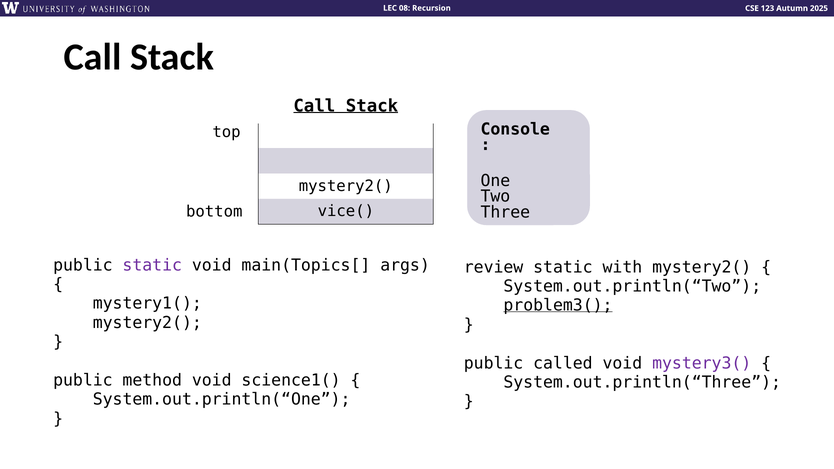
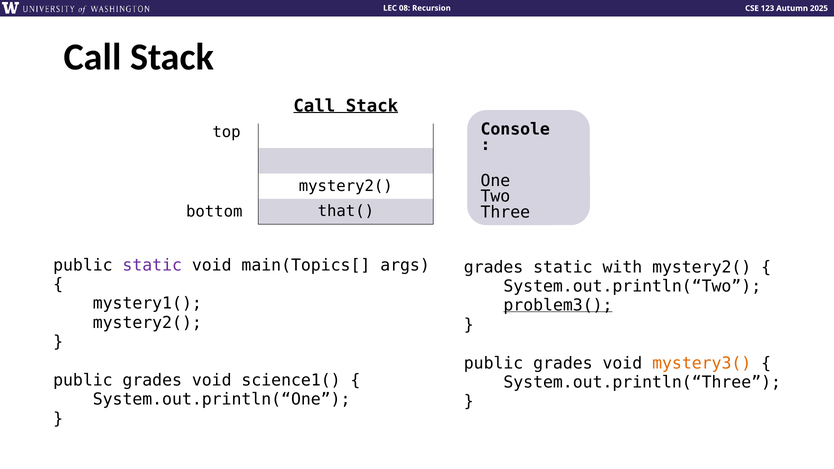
vice(: vice( -> that(
review at (494, 267): review -> grades
called at (563, 363): called -> grades
mystery3( colour: purple -> orange
method at (152, 380): method -> grades
